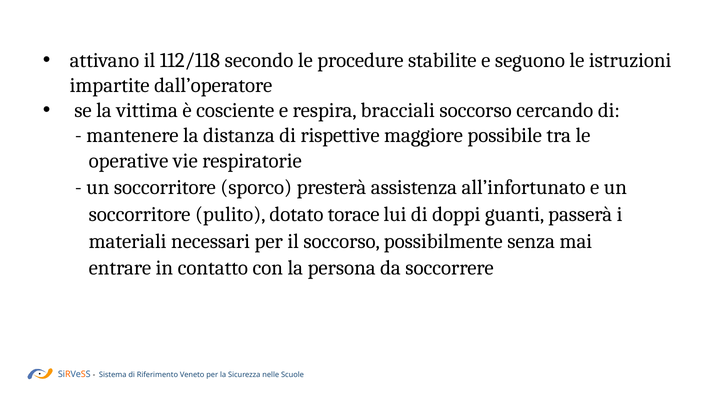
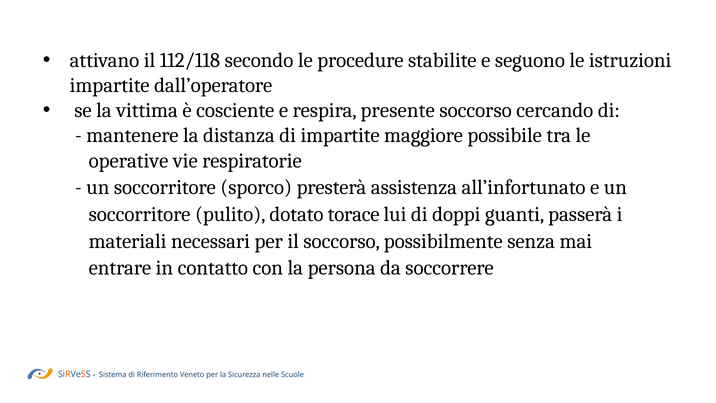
bracciali: bracciali -> presente
di rispettive: rispettive -> impartite
